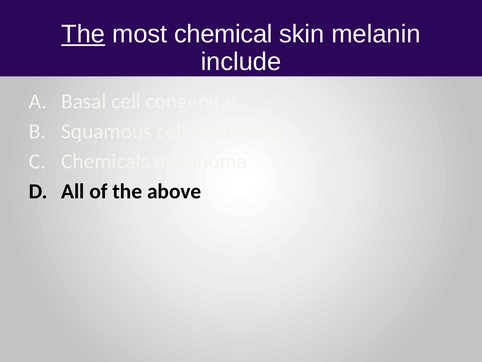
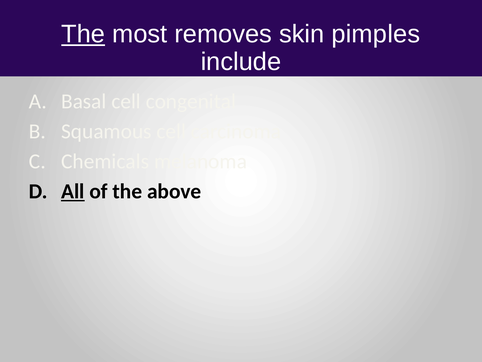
chemical: chemical -> removes
melanin: melanin -> pimples
All underline: none -> present
